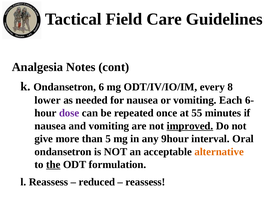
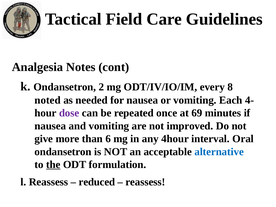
Ondansetron 6: 6 -> 2
lower: lower -> noted
Each 6: 6 -> 4
55: 55 -> 69
improved underline: present -> none
5: 5 -> 6
any 9: 9 -> 4
alternative colour: orange -> blue
